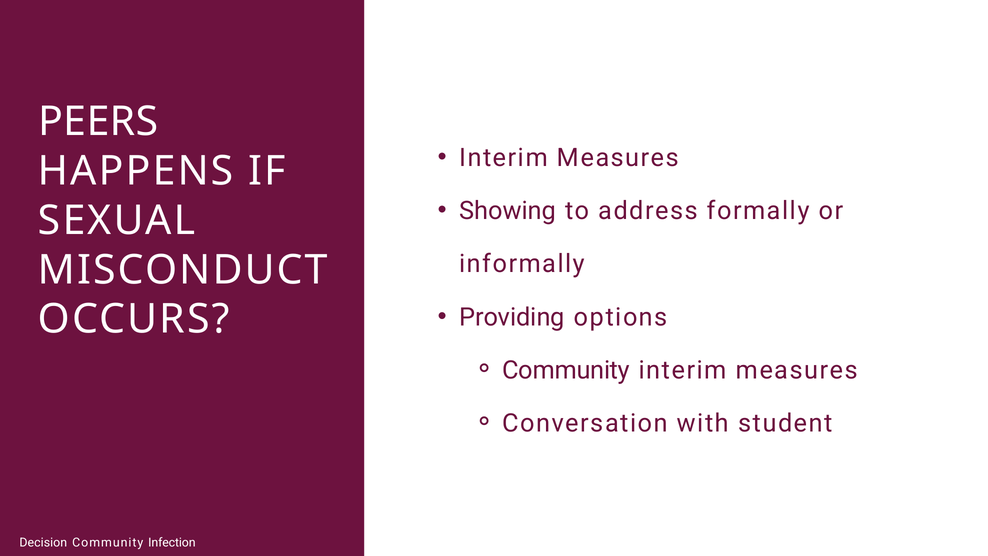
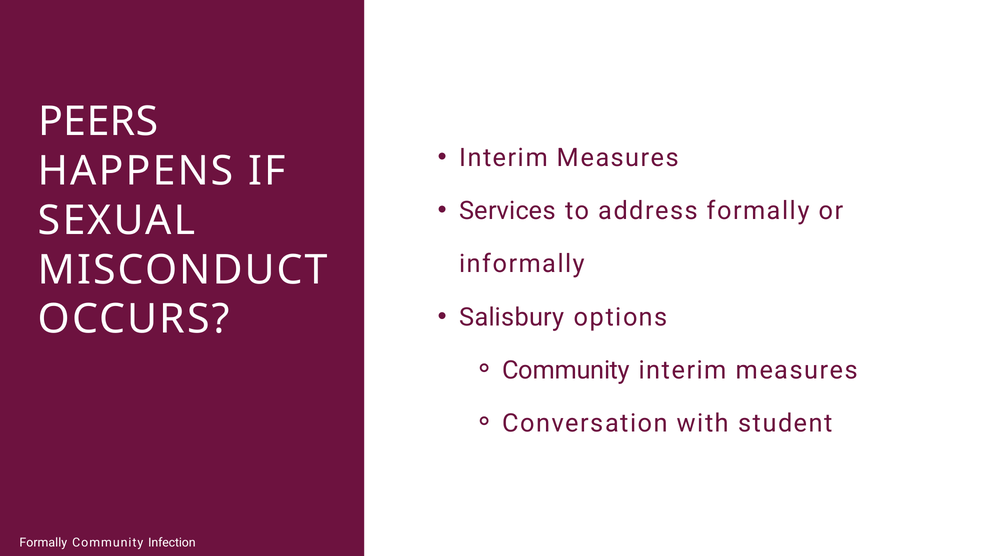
Showing: Showing -> Services
Providing: Providing -> Salisbury
Decision at (43, 542): Decision -> Formally
